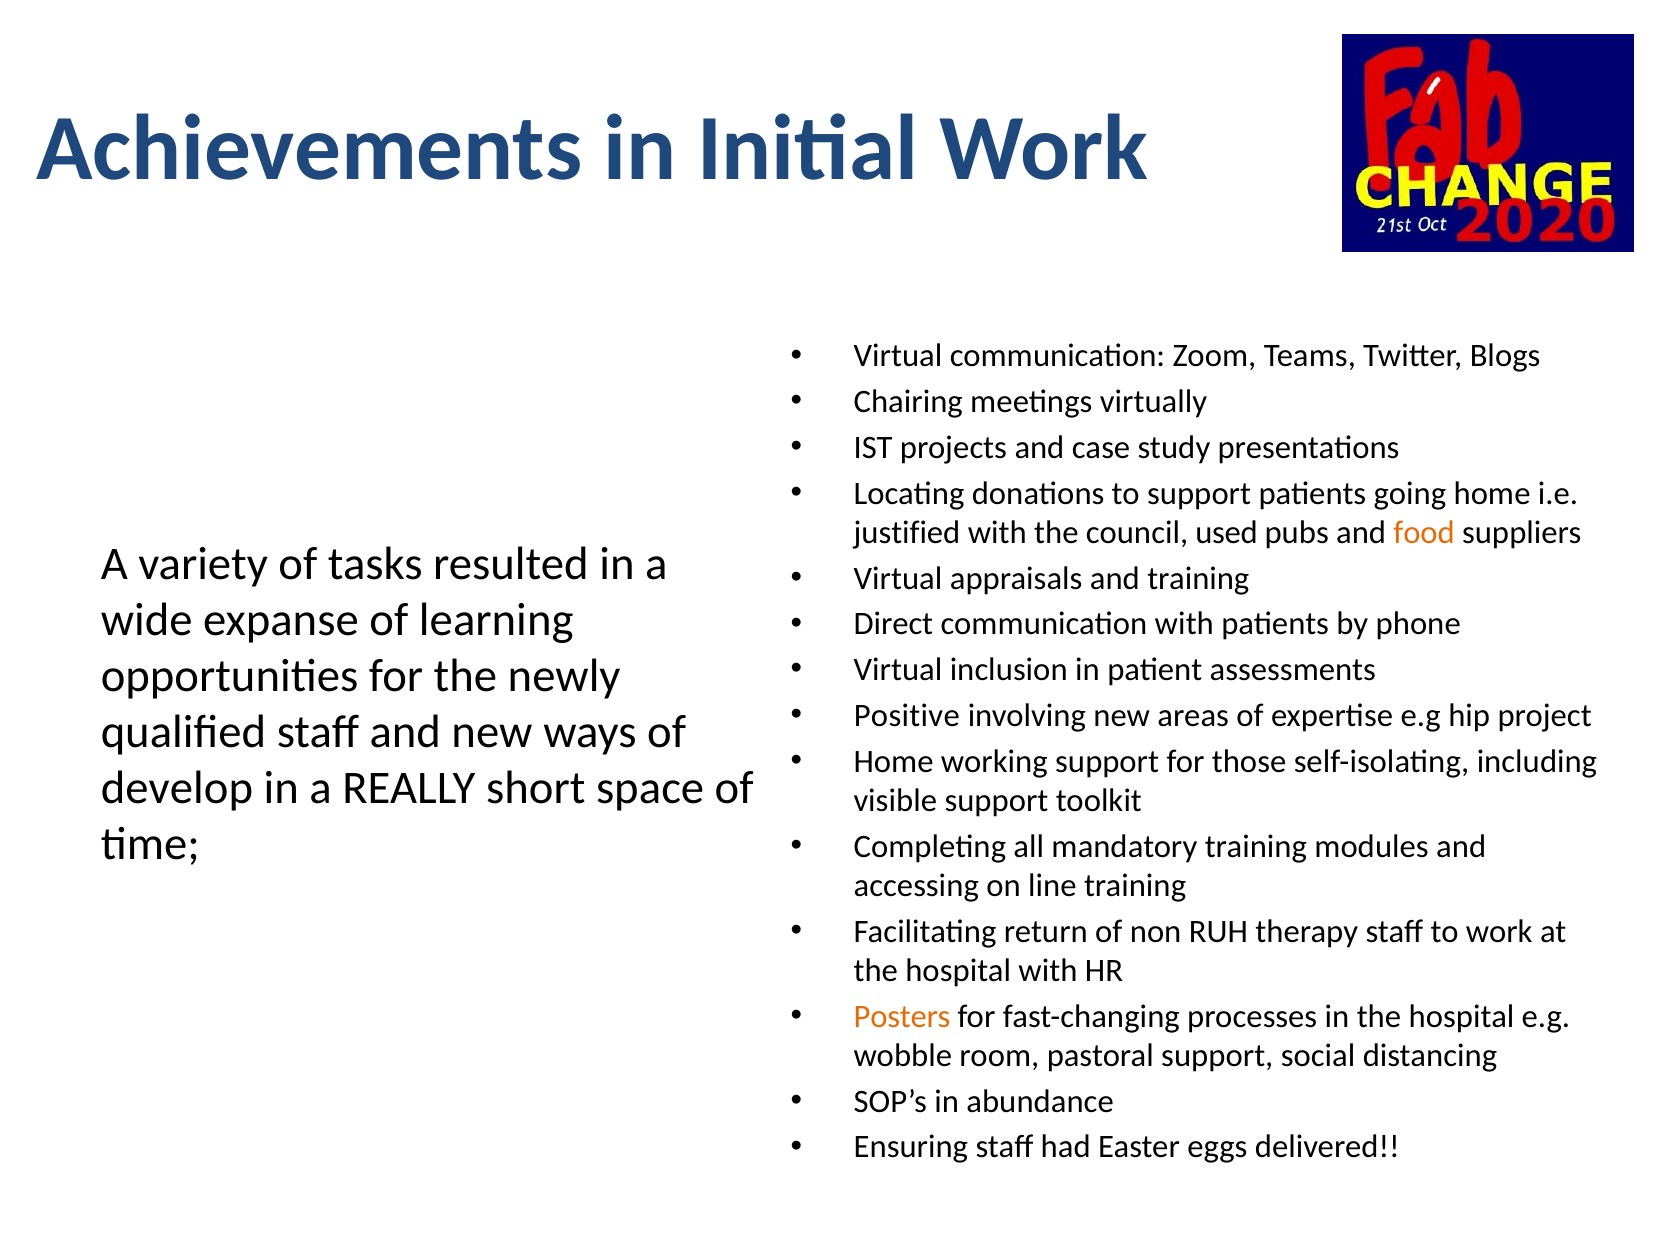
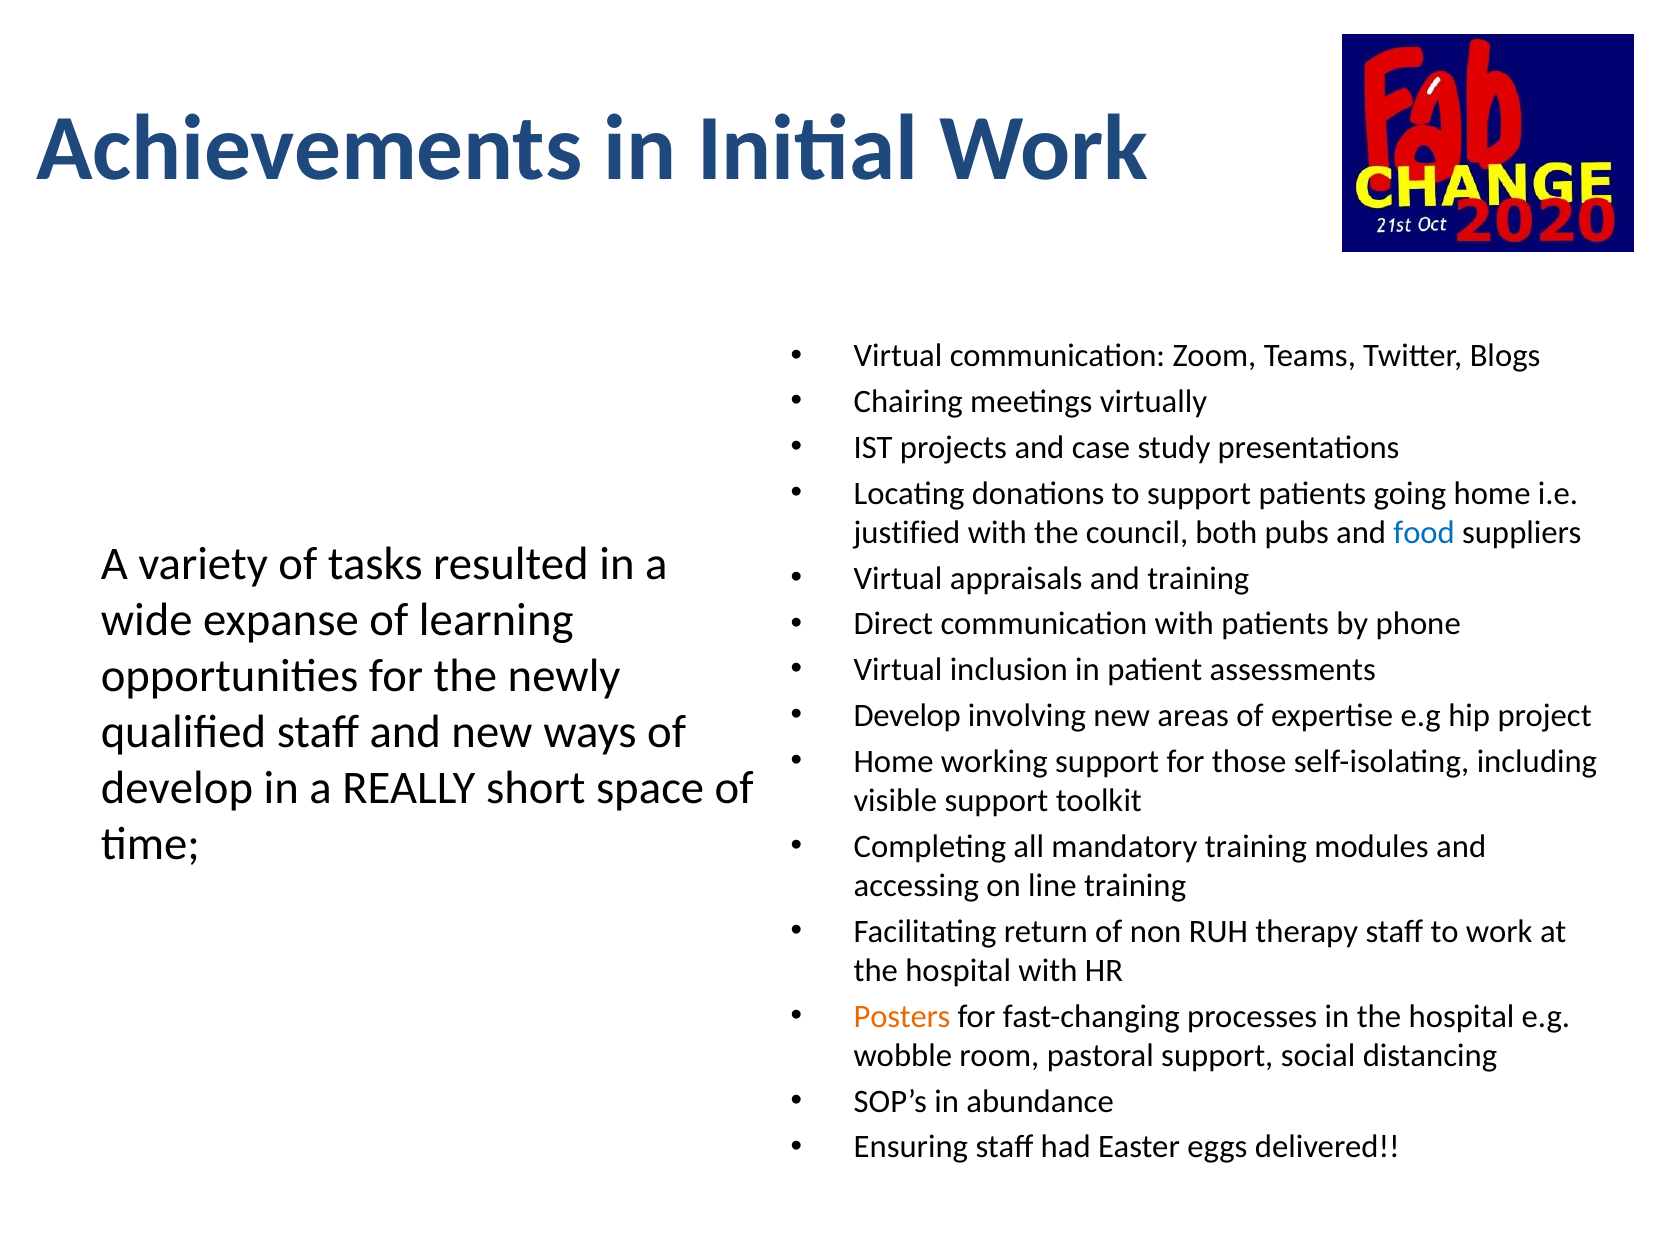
used: used -> both
food colour: orange -> blue
Positive at (907, 716): Positive -> Develop
